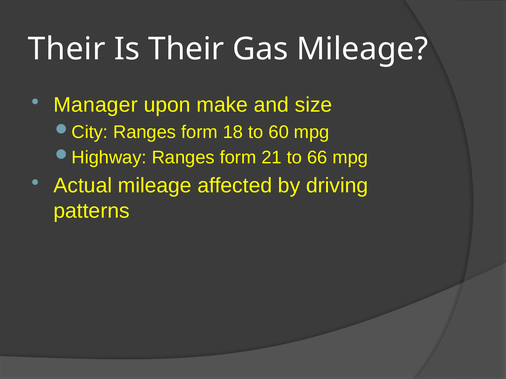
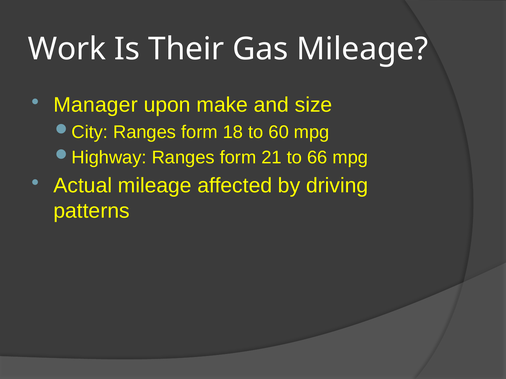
Their at (67, 49): Their -> Work
